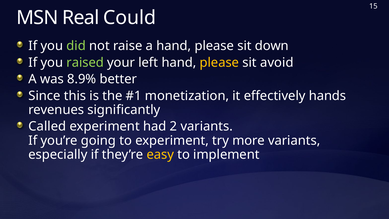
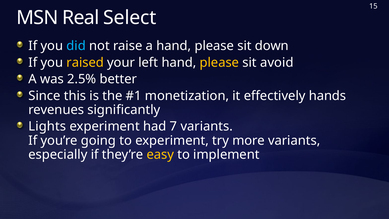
Could: Could -> Select
did colour: light green -> light blue
raised colour: light green -> yellow
8.9%: 8.9% -> 2.5%
Called: Called -> Lights
2: 2 -> 7
